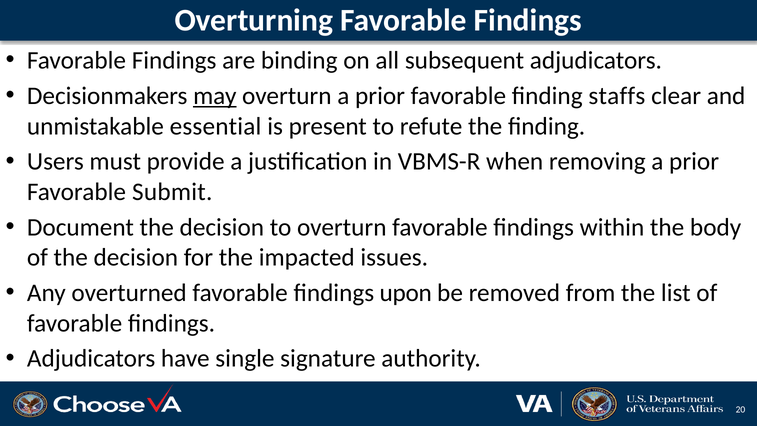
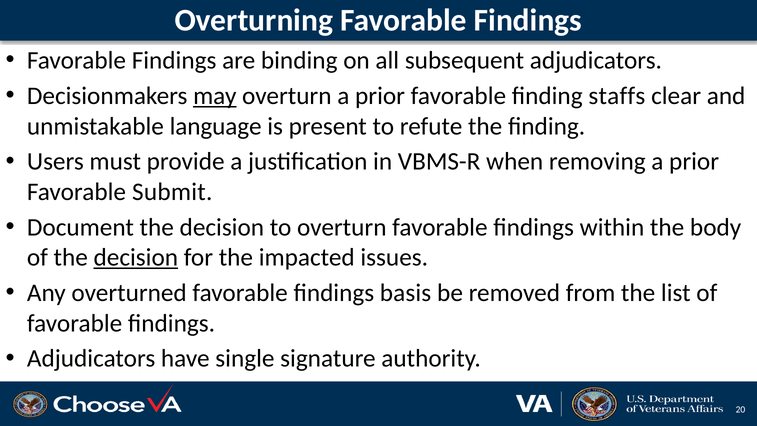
essential: essential -> language
decision at (136, 257) underline: none -> present
upon: upon -> basis
